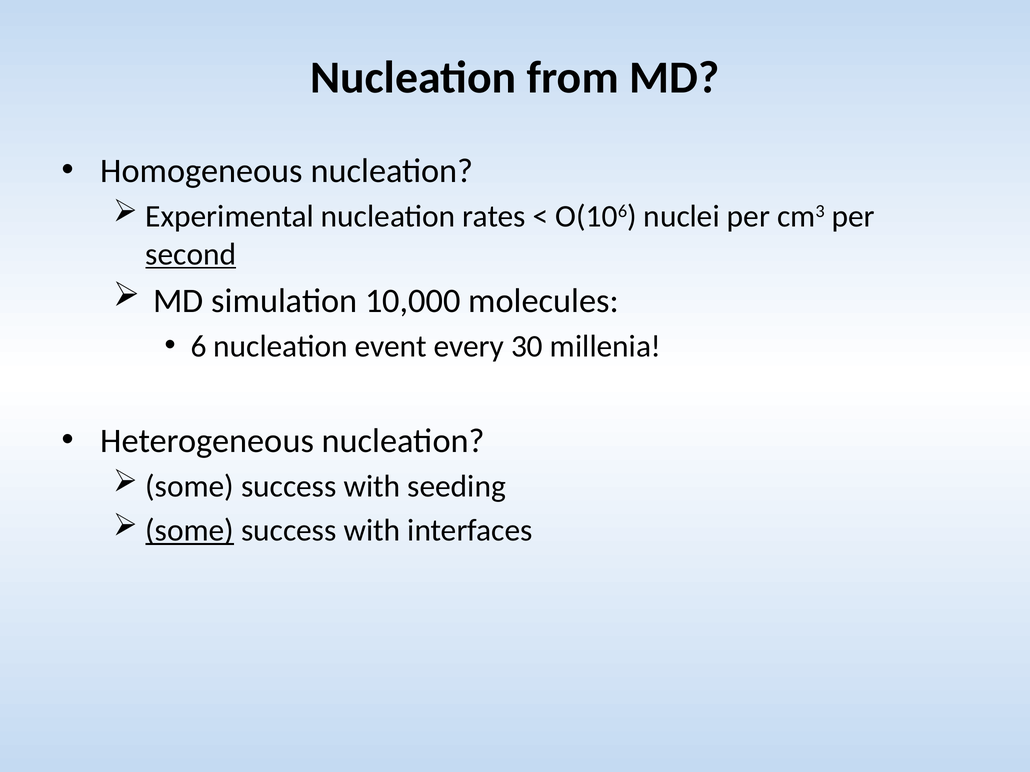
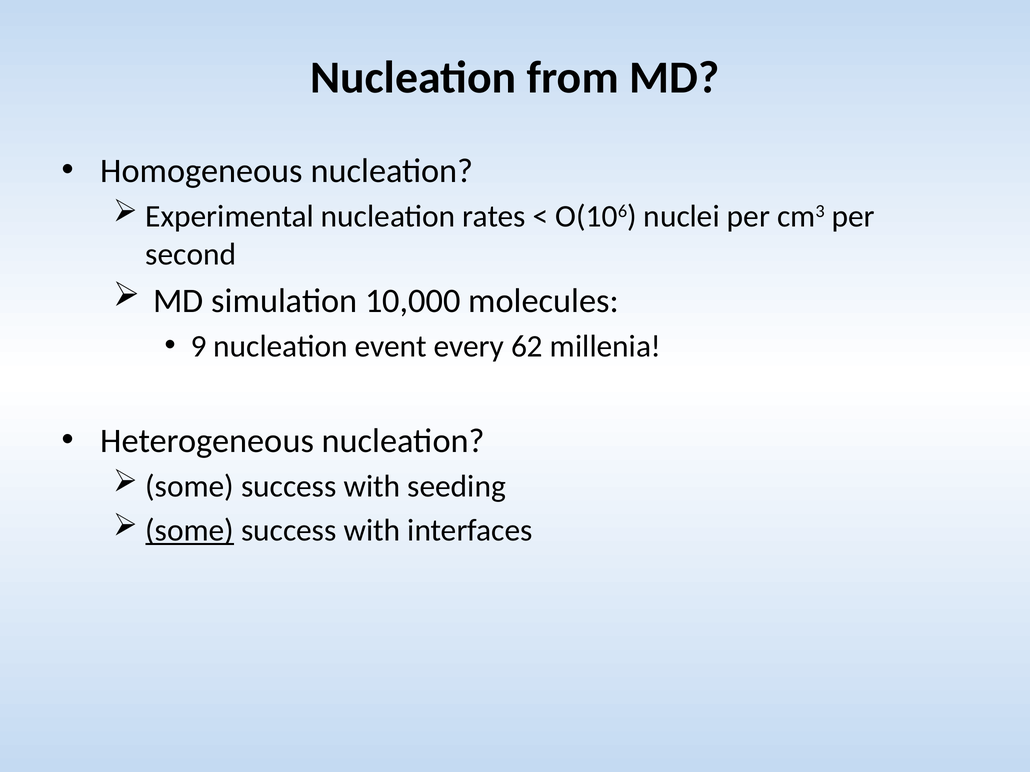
second underline: present -> none
6: 6 -> 9
30: 30 -> 62
